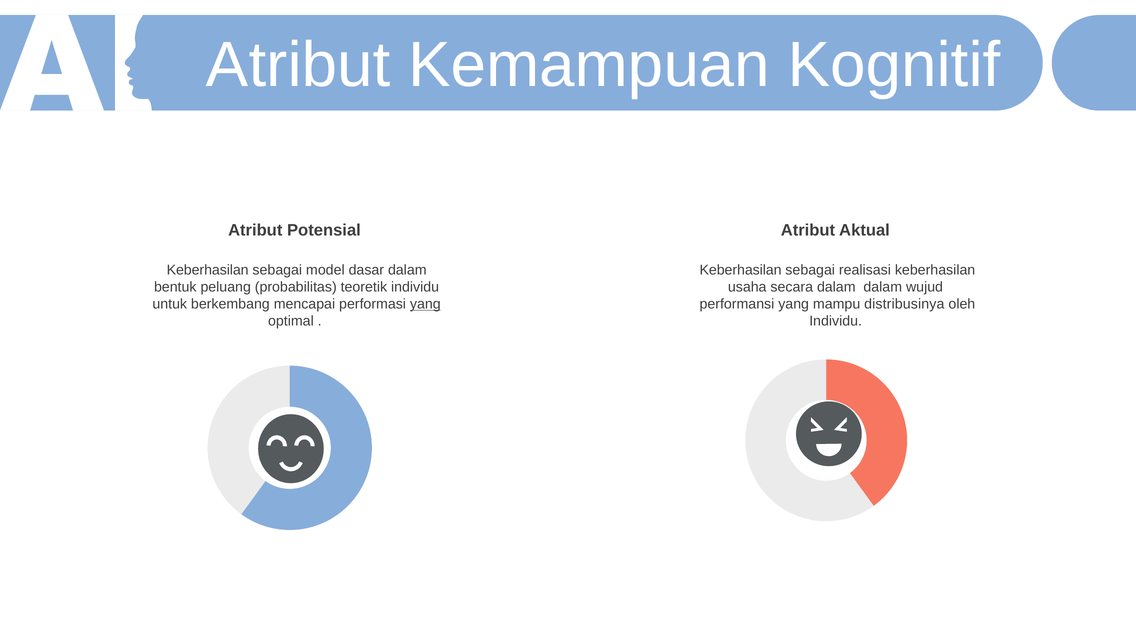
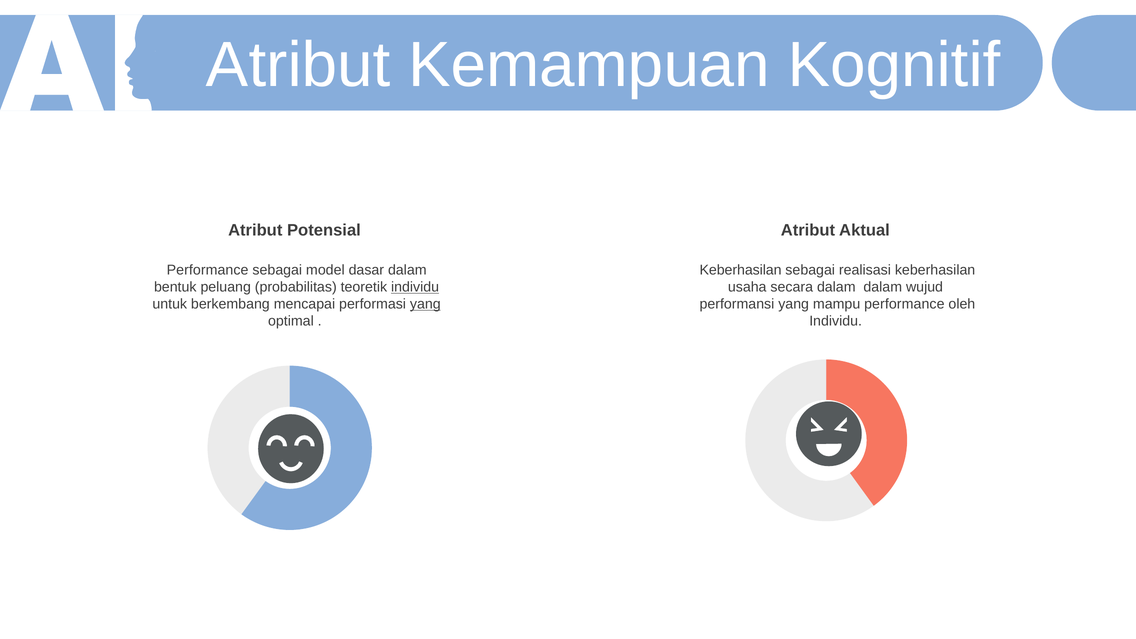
Keberhasilan at (208, 270): Keberhasilan -> Performance
individu at (415, 287) underline: none -> present
mampu distribusinya: distribusinya -> performance
